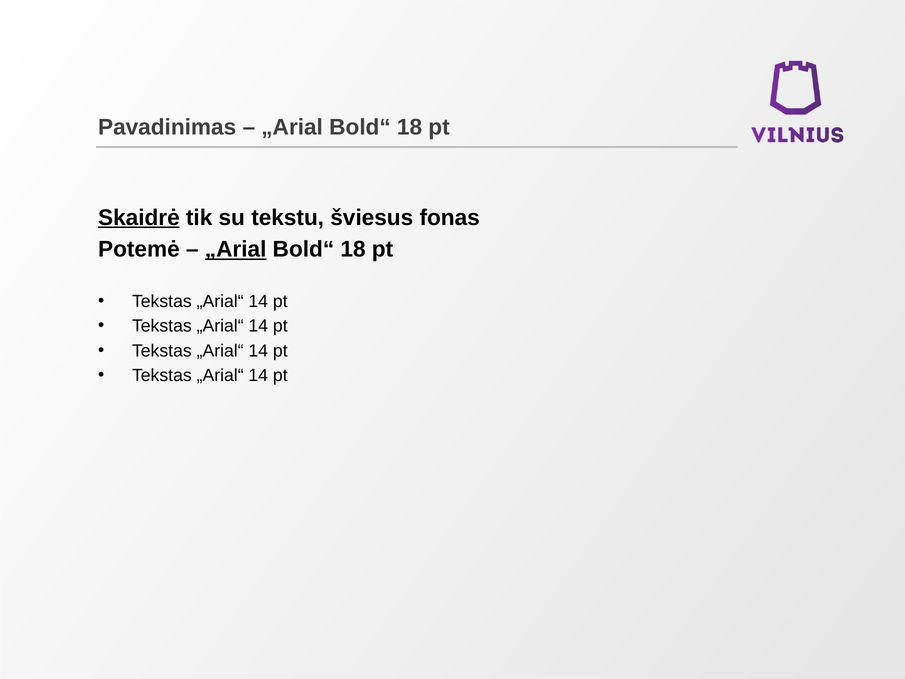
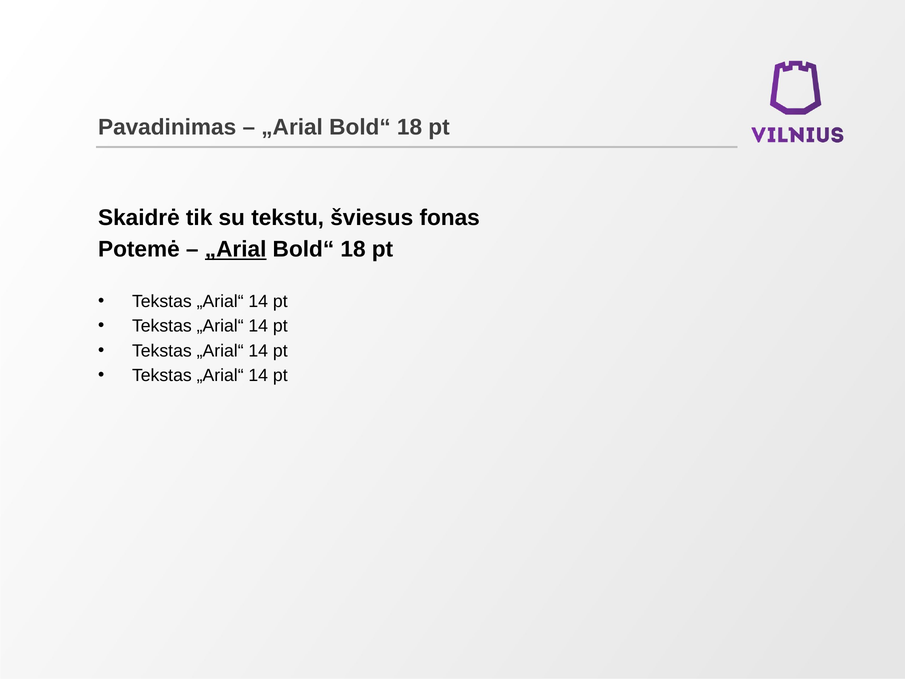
Skaidrė underline: present -> none
